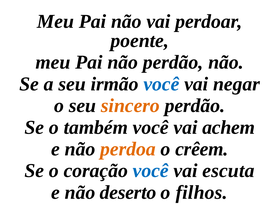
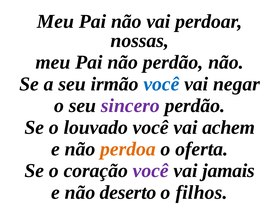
poente: poente -> nossas
sincero colour: orange -> purple
também: também -> louvado
crêem: crêem -> oferta
você at (151, 171) colour: blue -> purple
escuta: escuta -> jamais
